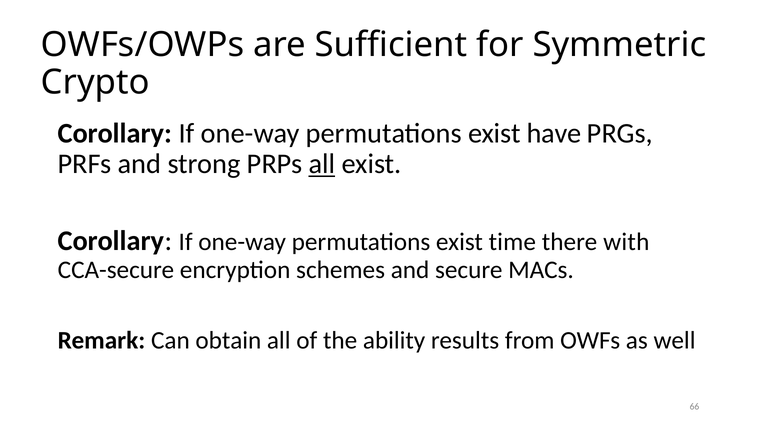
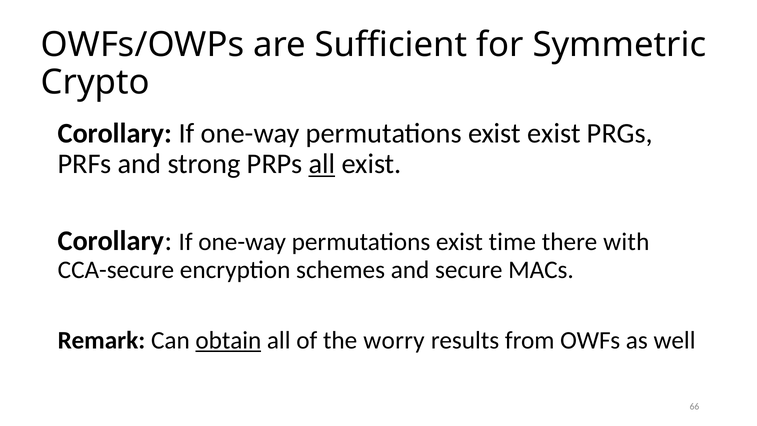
exist have: have -> exist
obtain underline: none -> present
ability: ability -> worry
